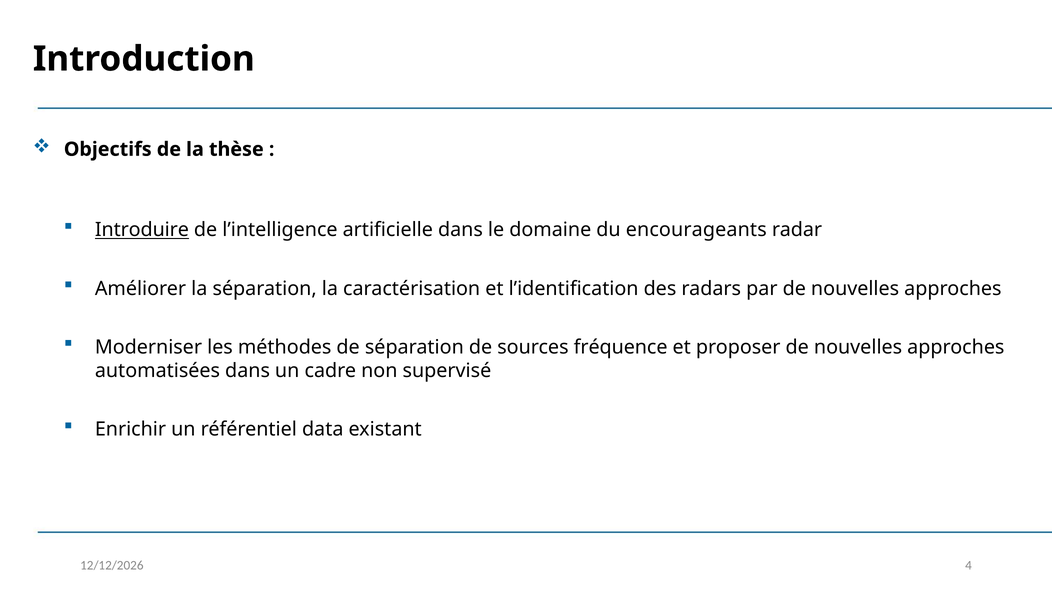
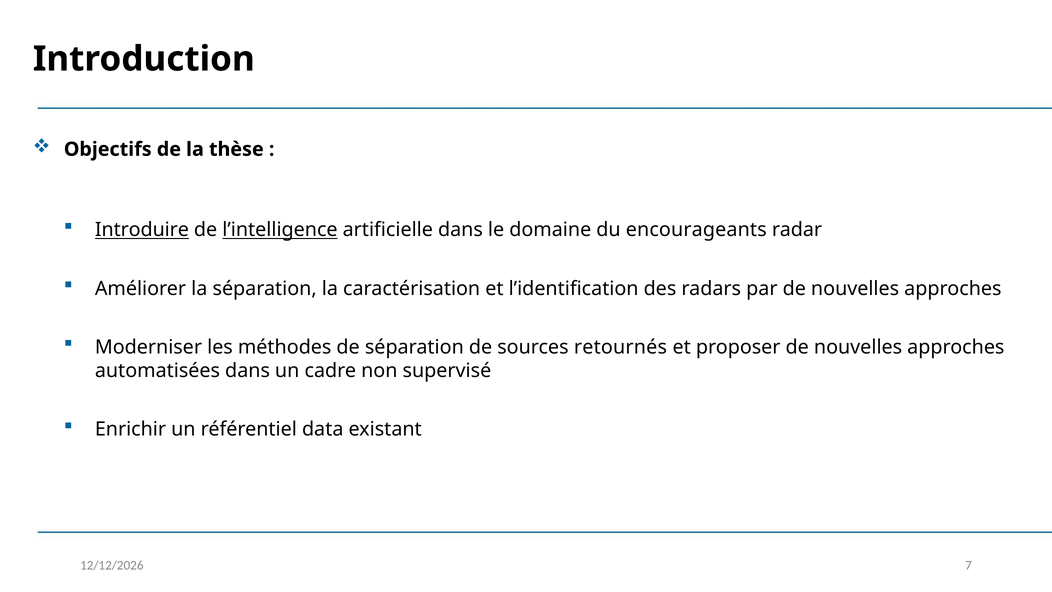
l’intelligence underline: none -> present
fréquence: fréquence -> retournés
4: 4 -> 7
